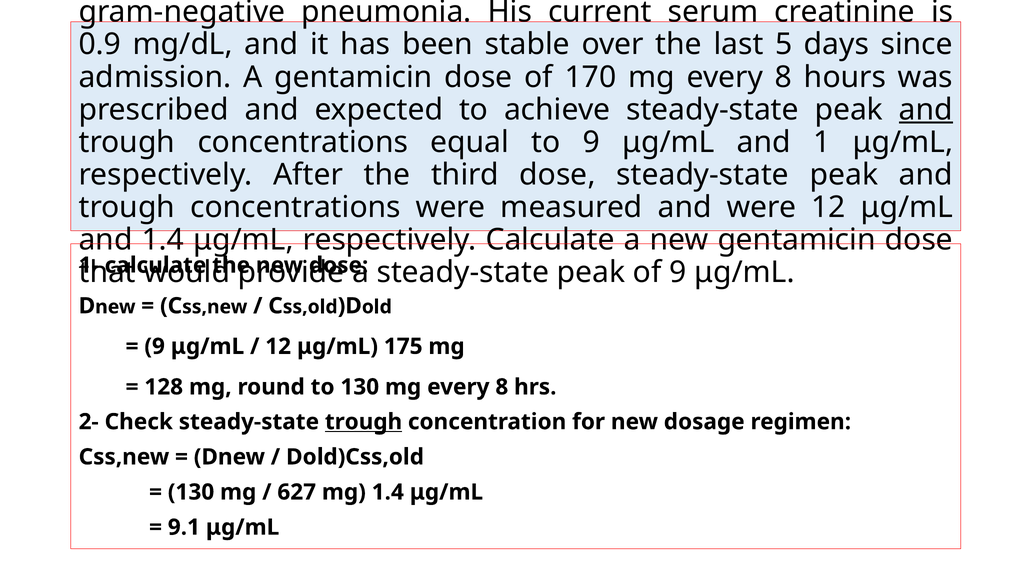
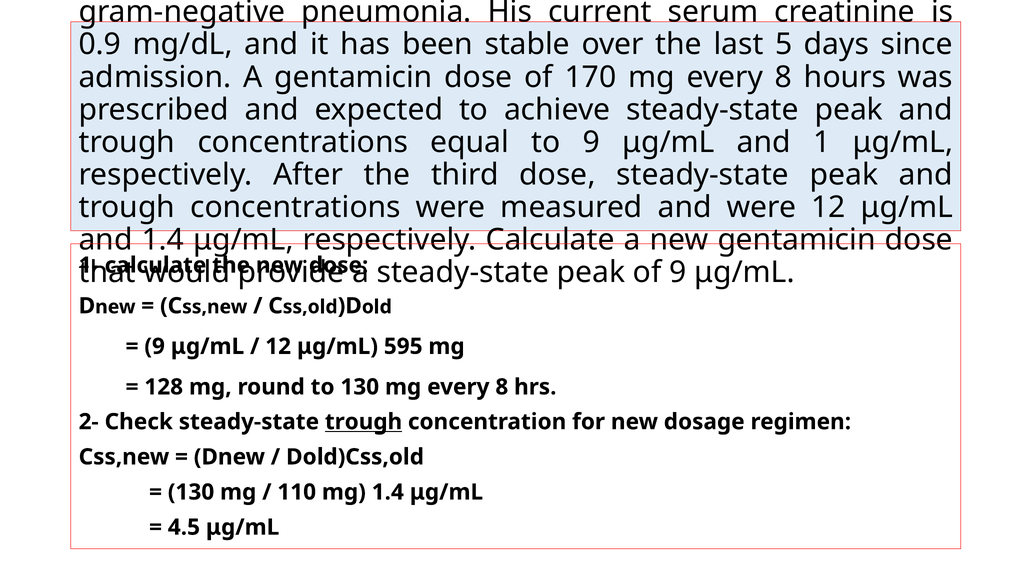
and at (926, 110) underline: present -> none
175: 175 -> 595
627: 627 -> 110
9.1: 9.1 -> 4.5
